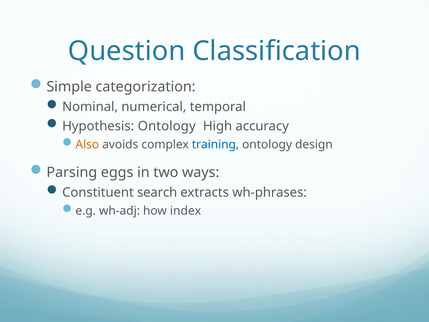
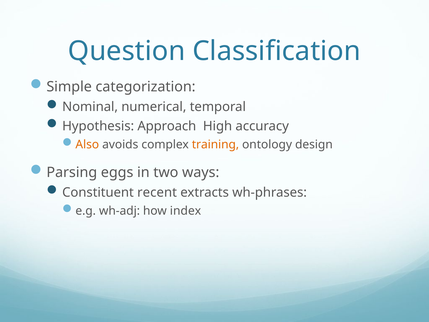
Hypothesis Ontology: Ontology -> Approach
training colour: blue -> orange
search: search -> recent
